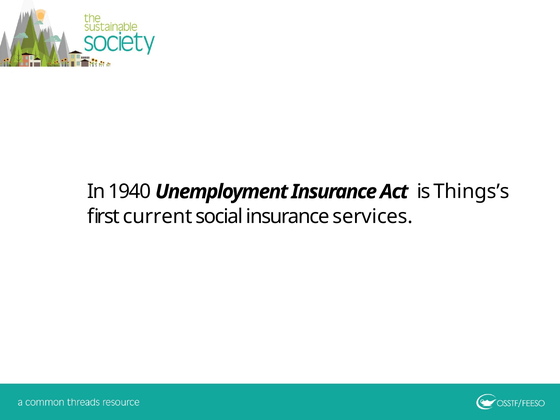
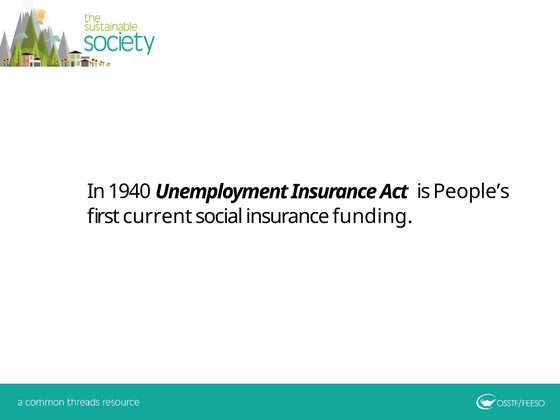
Things’s: Things’s -> People’s
services: services -> funding
